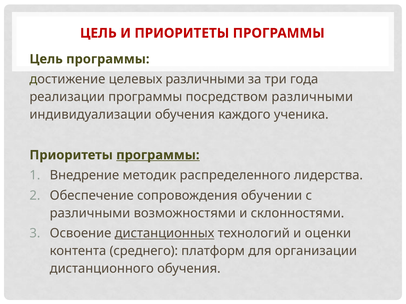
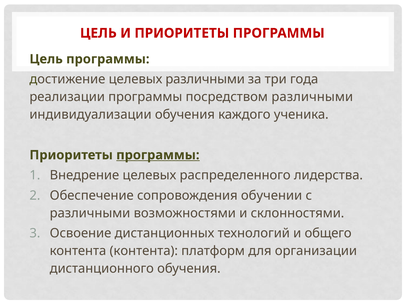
Внедрение методик: методик -> целевых
дистанционных underline: present -> none
оценки: оценки -> общего
контента среднего: среднего -> контента
